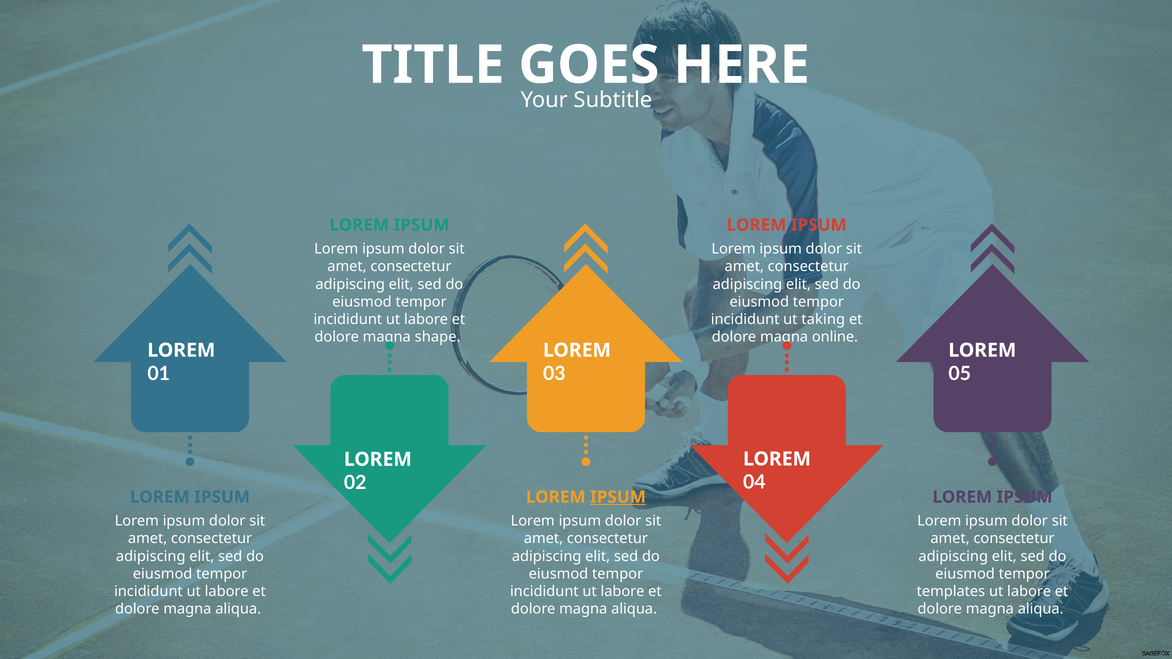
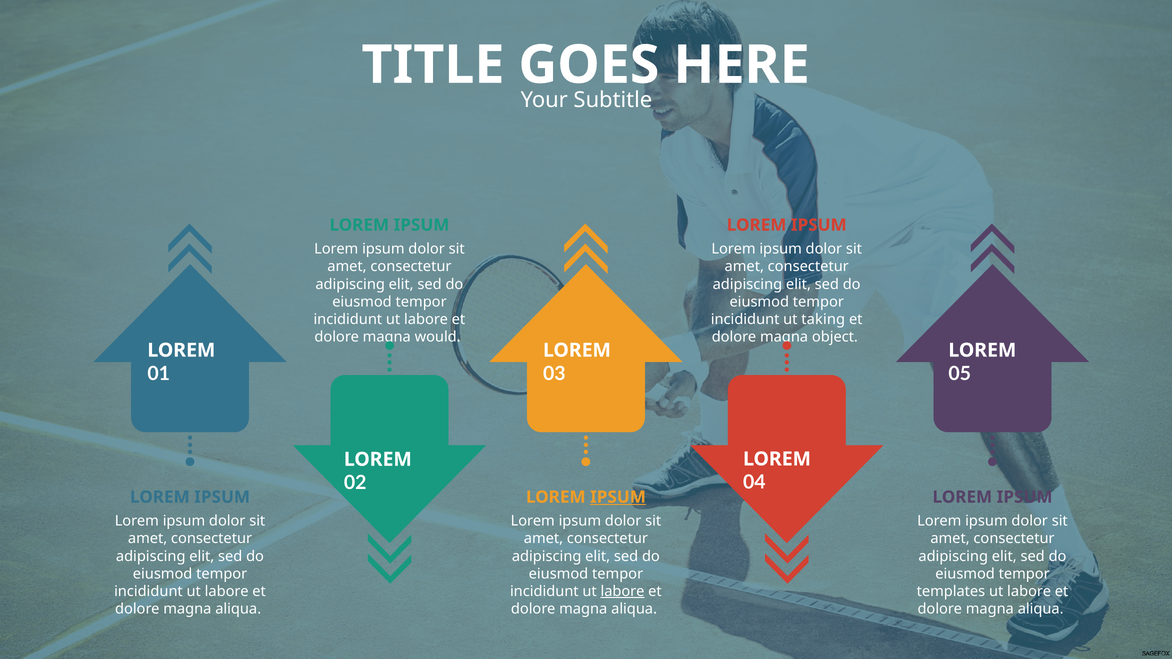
shape: shape -> would
online: online -> object
labore at (623, 592) underline: none -> present
